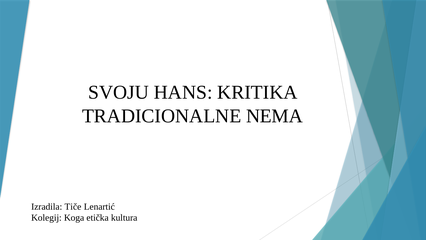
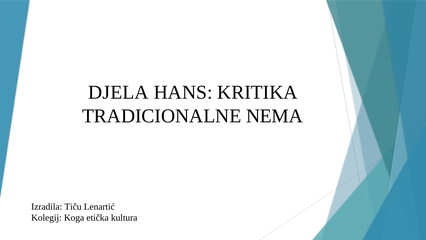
SVOJU: SVOJU -> DJELA
Tiče: Tiče -> Tiču
